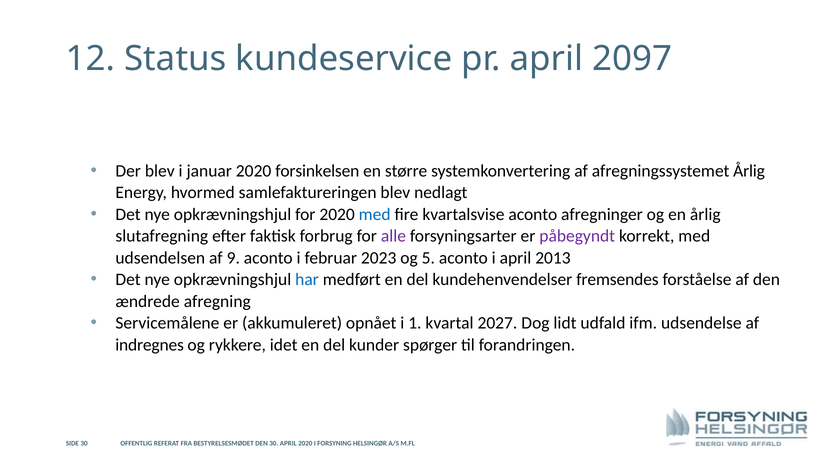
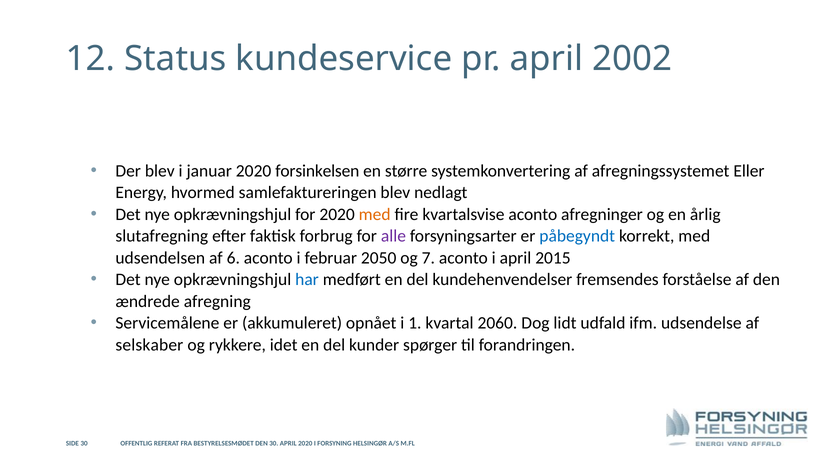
2097: 2097 -> 2002
afregningssystemet Årlig: Årlig -> Eller
med at (375, 215) colour: blue -> orange
påbegyndt colour: purple -> blue
9: 9 -> 6
2023: 2023 -> 2050
5: 5 -> 7
2013: 2013 -> 2015
2027: 2027 -> 2060
indregnes: indregnes -> selskaber
